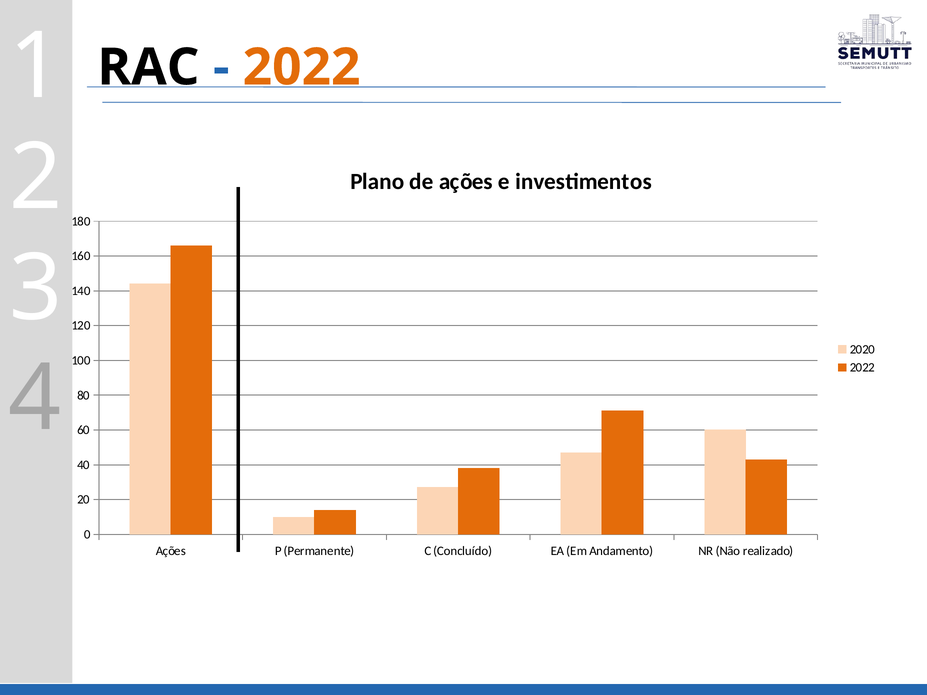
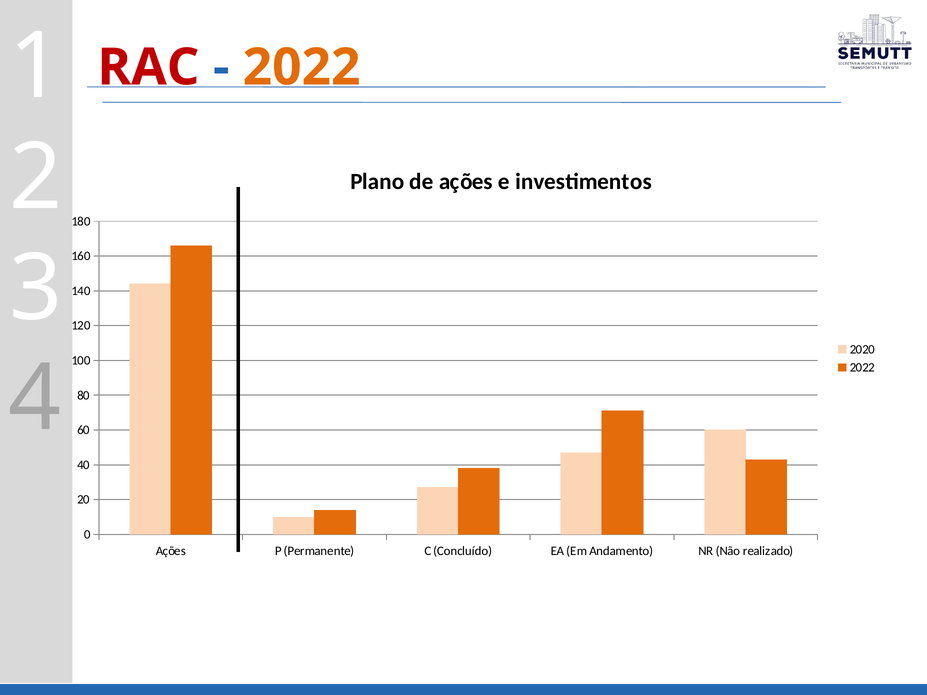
RAC colour: black -> red
